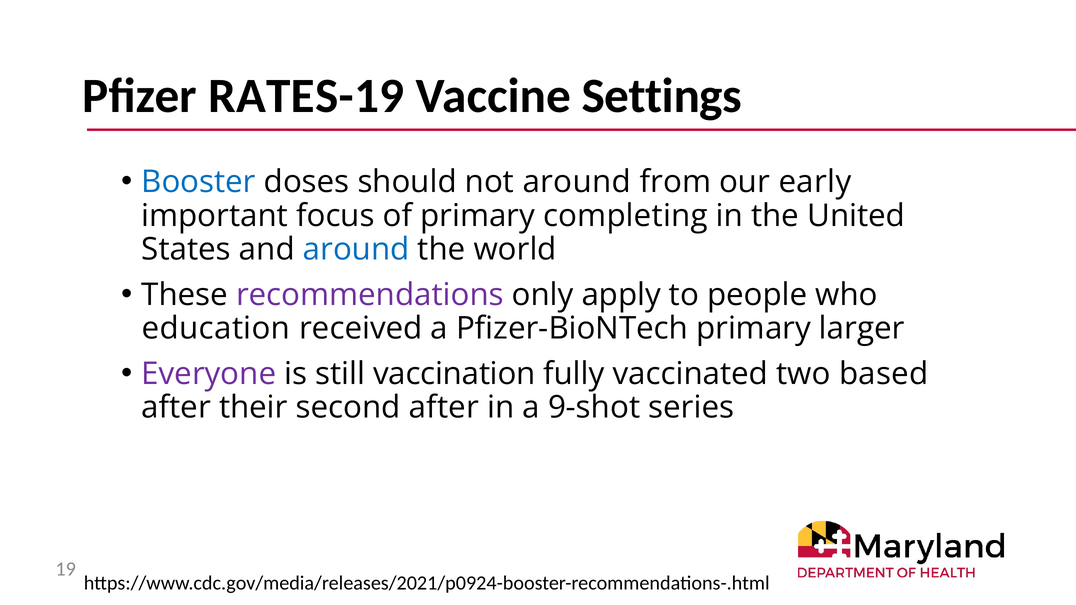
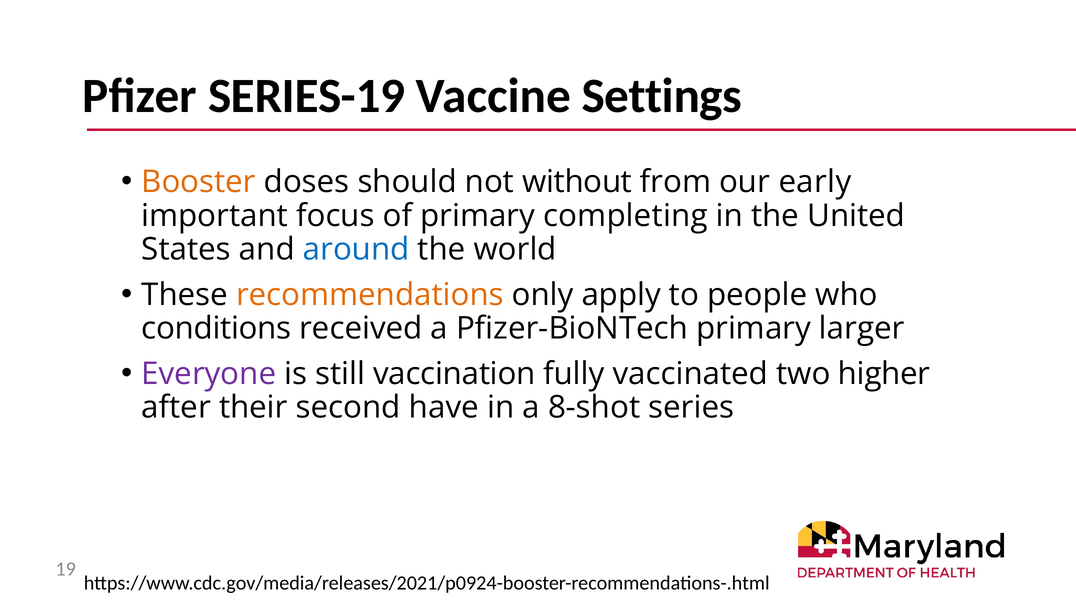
RATES-19: RATES-19 -> SERIES-19
Booster colour: blue -> orange
not around: around -> without
recommendations colour: purple -> orange
education: education -> conditions
based: based -> higher
second after: after -> have
9-shot: 9-shot -> 8-shot
